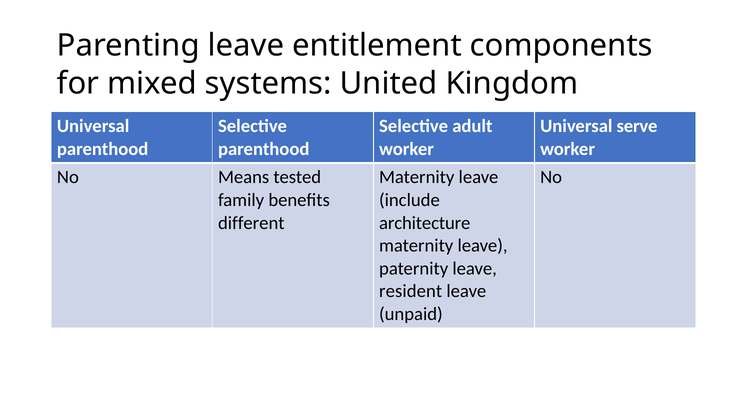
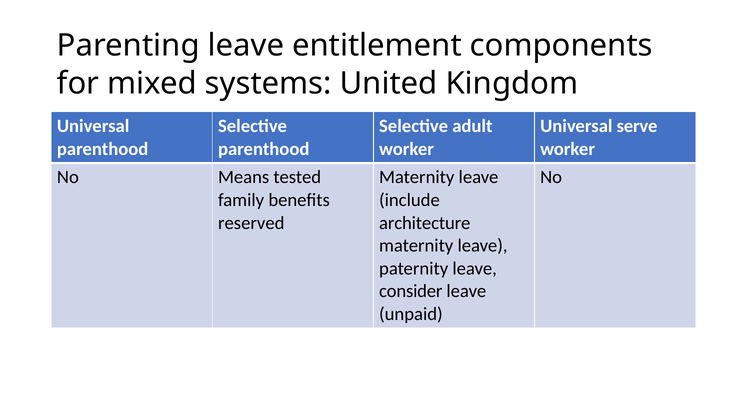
different: different -> reserved
resident: resident -> consider
